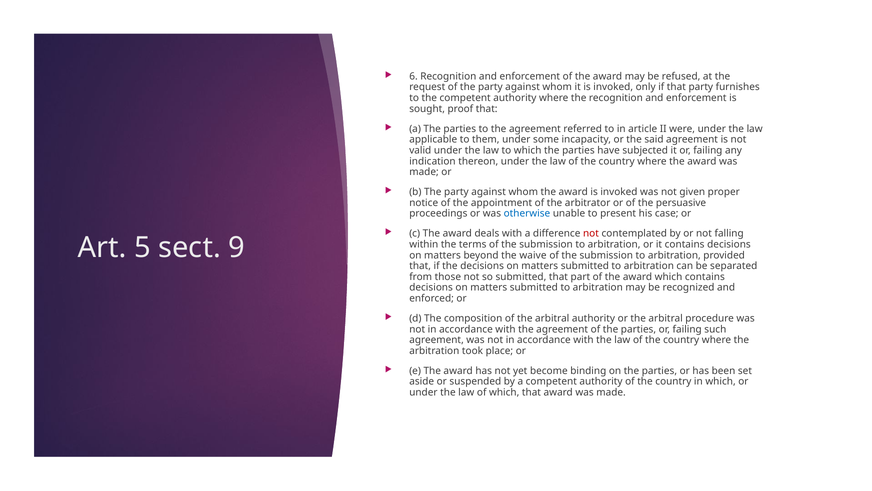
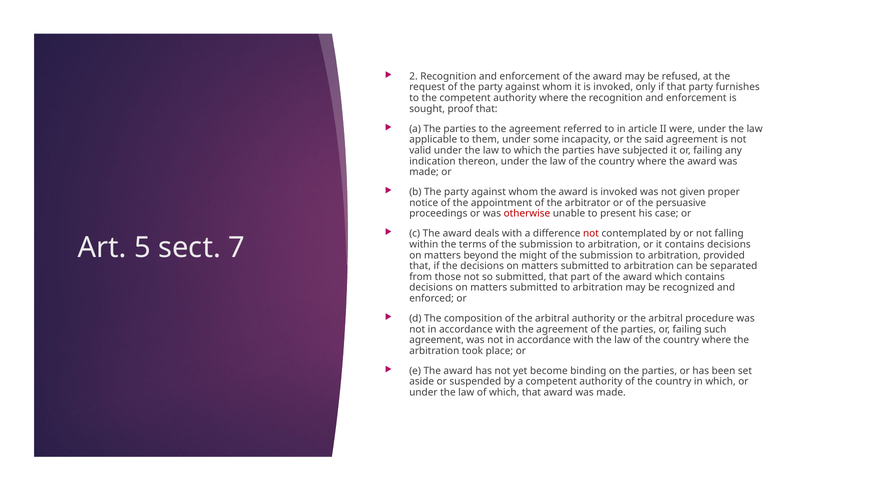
6: 6 -> 2
otherwise colour: blue -> red
9: 9 -> 7
waive: waive -> might
